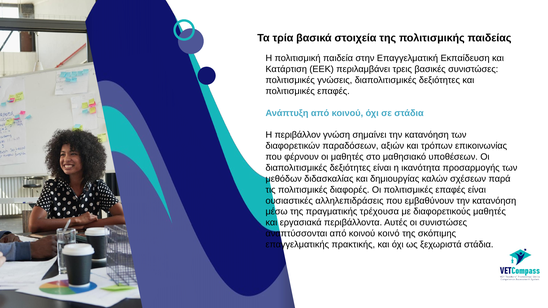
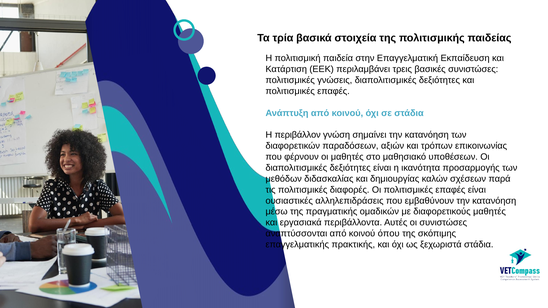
τρέχουσα: τρέχουσα -> ομαδικών
κοινό: κοινό -> όπου
